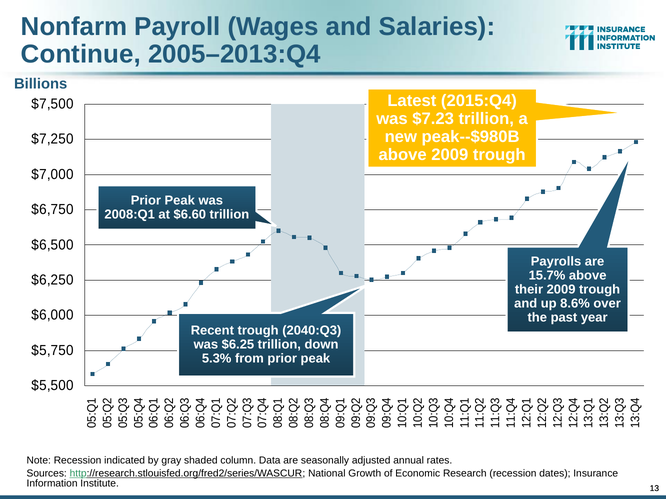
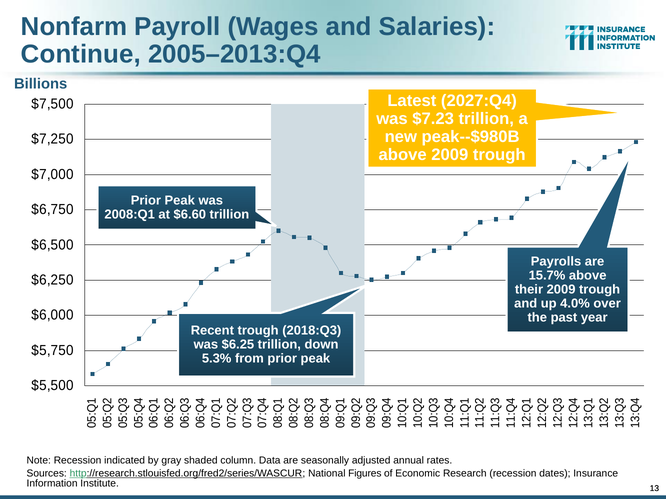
2015:Q4: 2015:Q4 -> 2027:Q4
8.6%: 8.6% -> 4.0%
2040:Q3: 2040:Q3 -> 2018:Q3
Growth: Growth -> Figures
